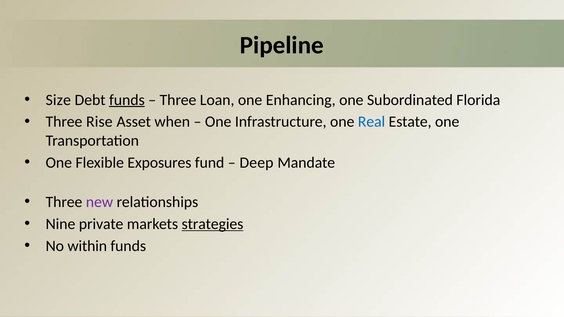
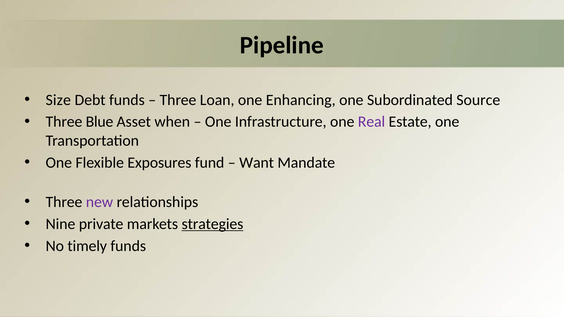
funds at (127, 100) underline: present -> none
Florida: Florida -> Source
Rise: Rise -> Blue
Real colour: blue -> purple
Deep: Deep -> Want
within: within -> timely
